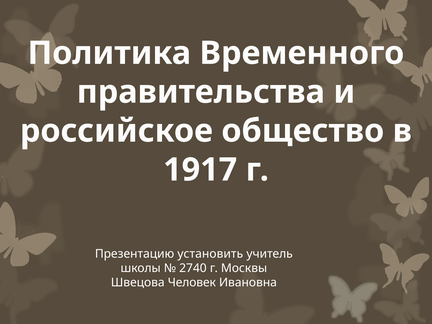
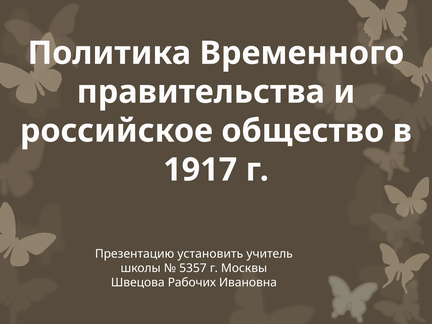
2740: 2740 -> 5357
Человек: Человек -> Рабочих
